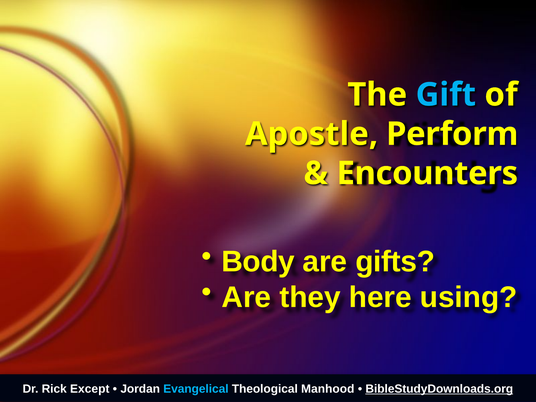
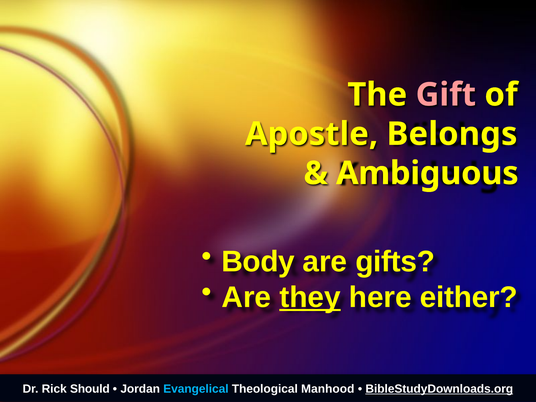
Gift colour: light blue -> pink
Perform: Perform -> Belongs
Encounters: Encounters -> Ambiguous
they underline: none -> present
using: using -> either
Except: Except -> Should
